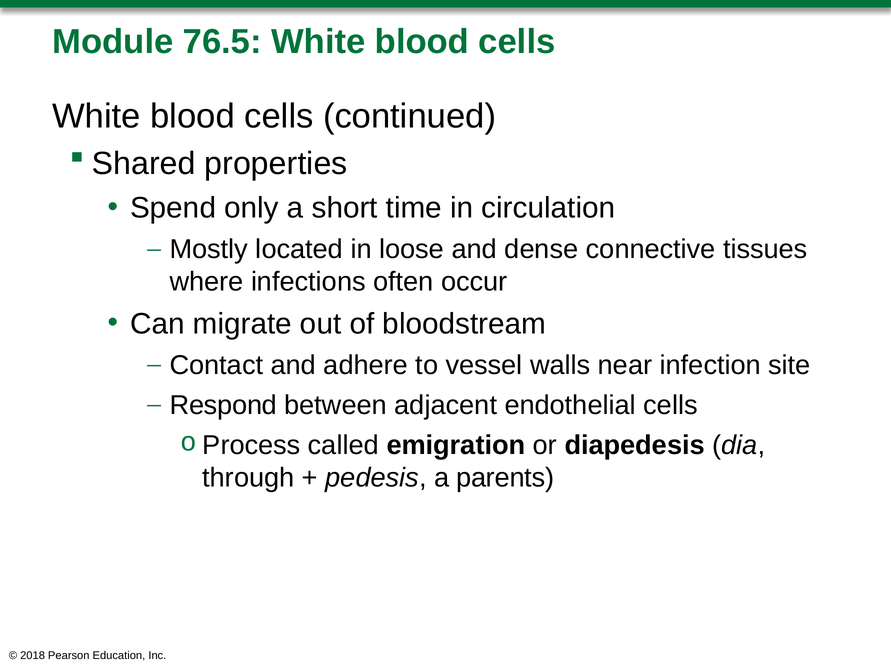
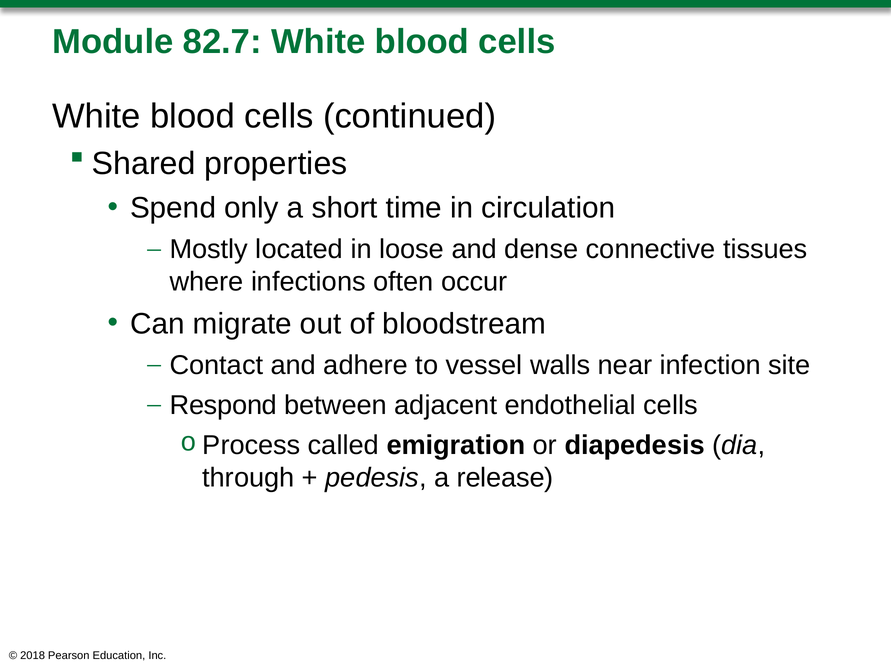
76.5: 76.5 -> 82.7
parents: parents -> release
